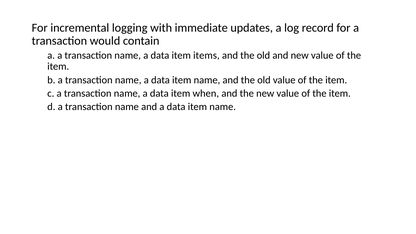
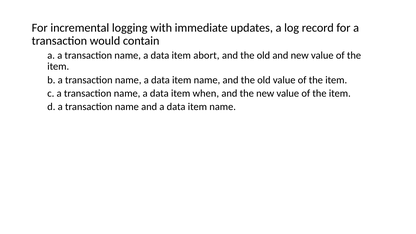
items: items -> abort
